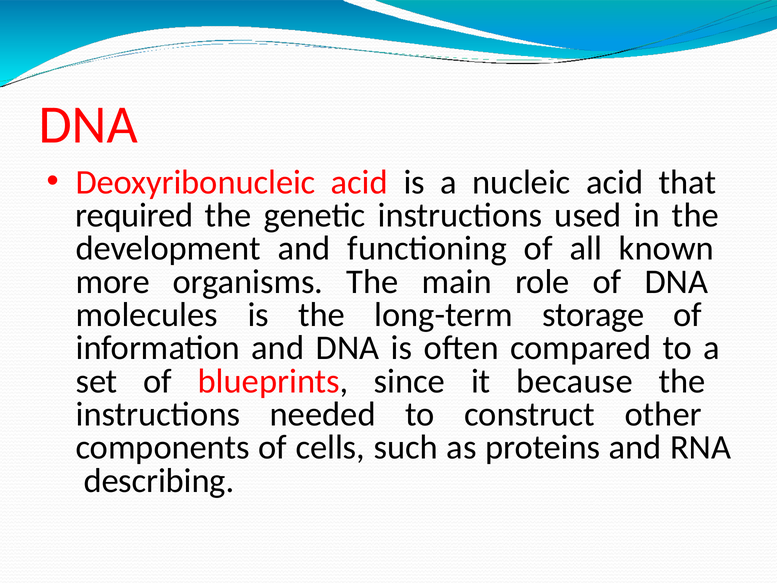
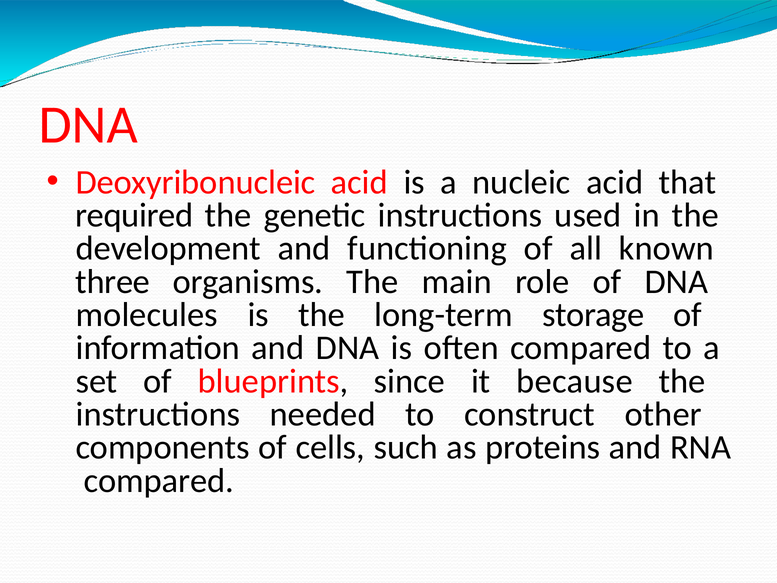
more: more -> three
describing at (159, 481): describing -> compared
